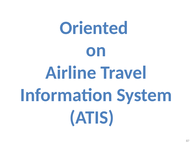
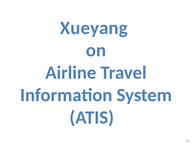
Oriented: Oriented -> Xueyang
